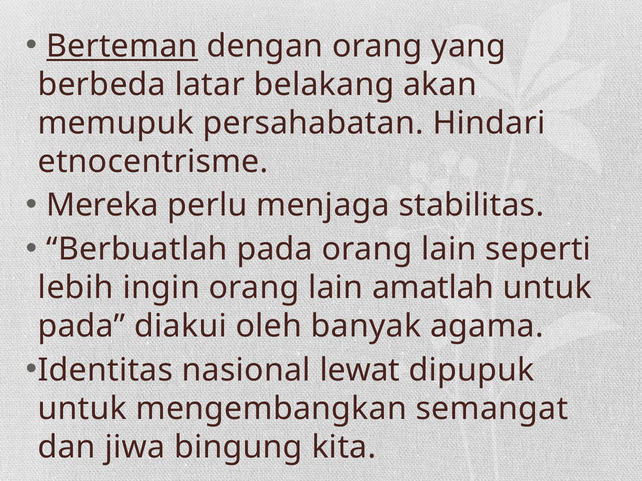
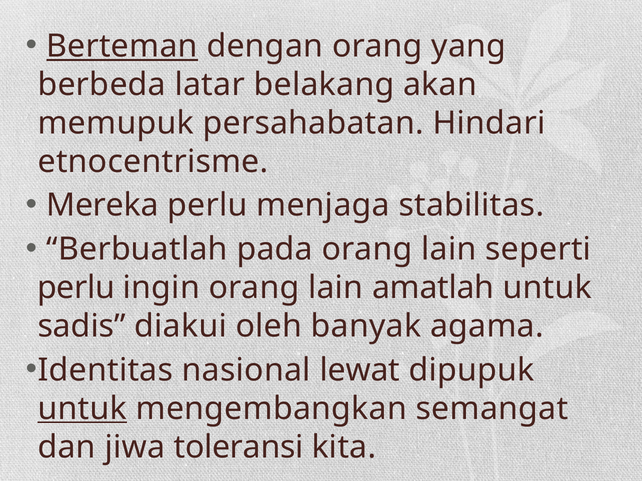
lebih at (76, 288): lebih -> perlu
pada at (82, 326): pada -> sadis
untuk at (82, 409) underline: none -> present
bingung: bingung -> toleransi
